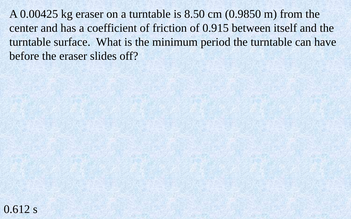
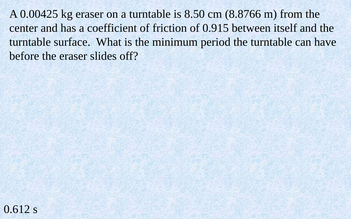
0.9850: 0.9850 -> 8.8766
